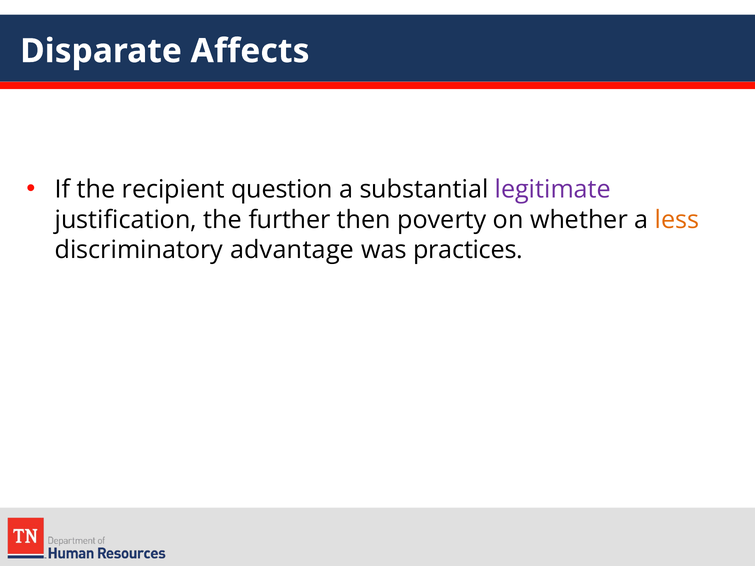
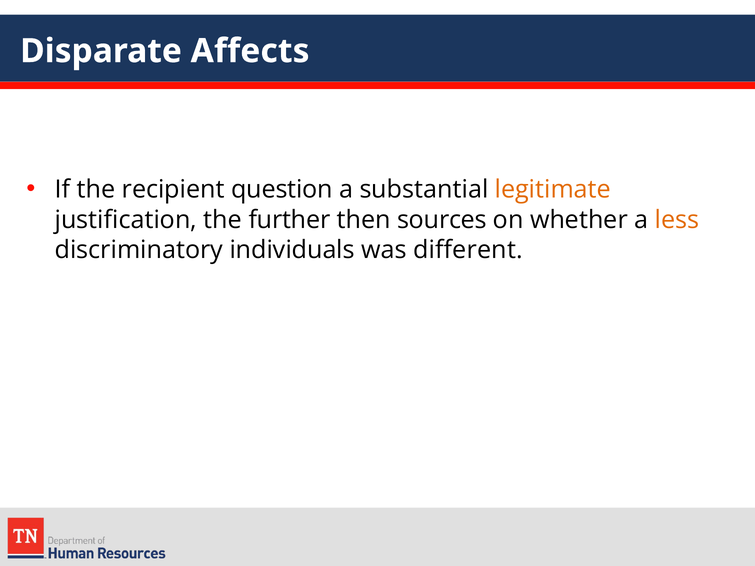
legitimate colour: purple -> orange
poverty: poverty -> sources
advantage: advantage -> individuals
practices: practices -> different
